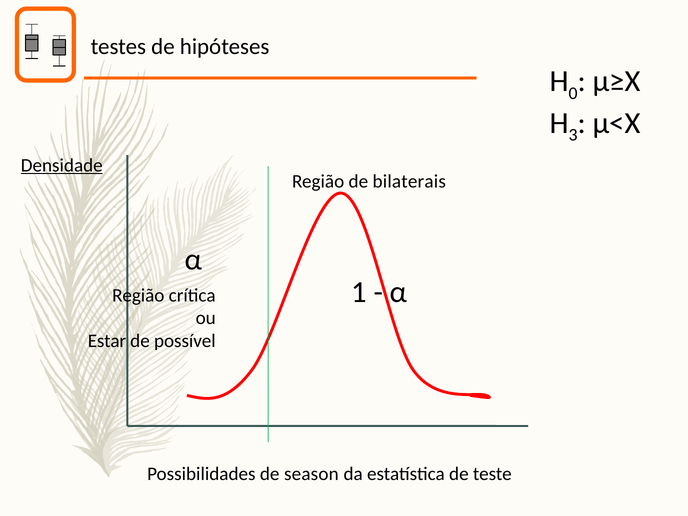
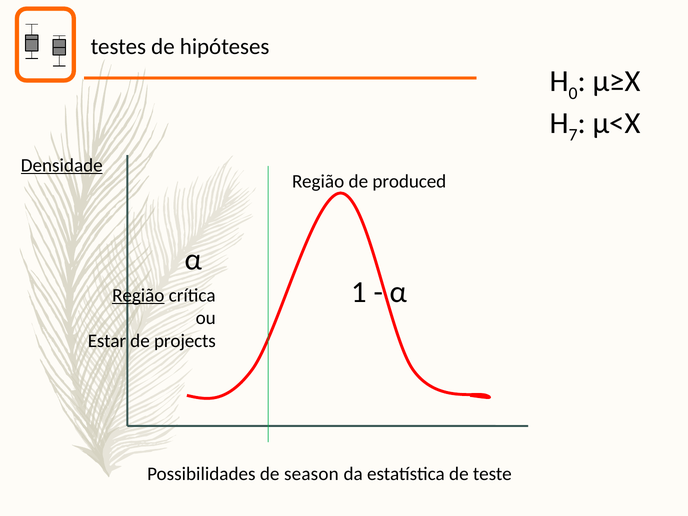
3: 3 -> 7
bilaterais: bilaterais -> produced
Região at (138, 295) underline: none -> present
possível: possível -> projects
